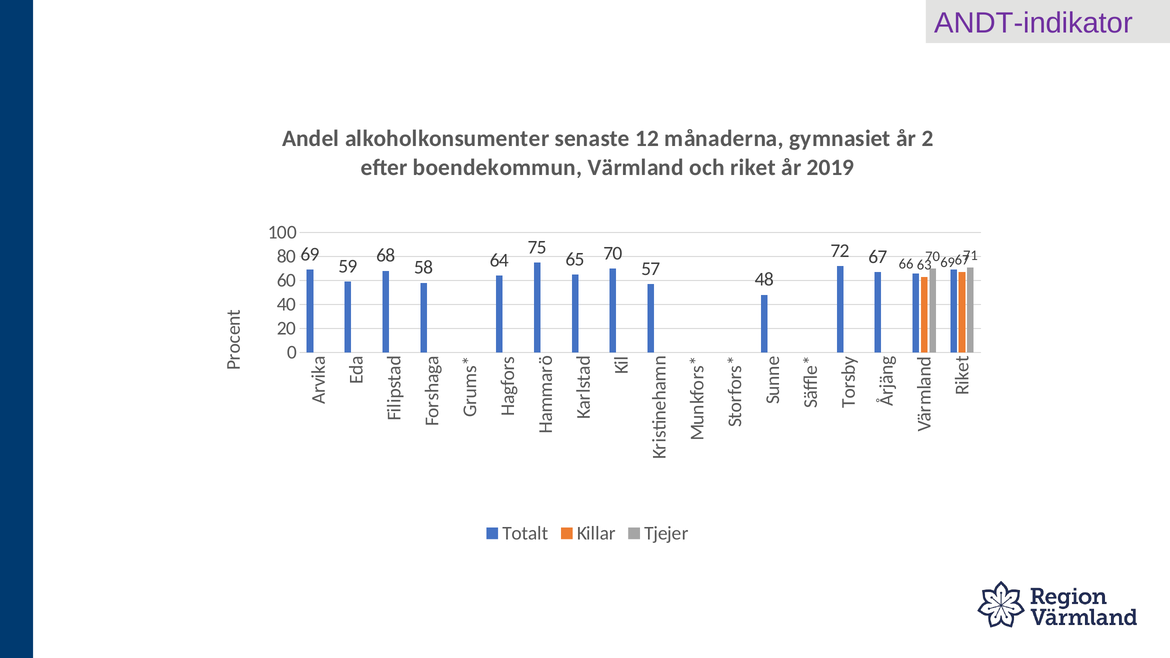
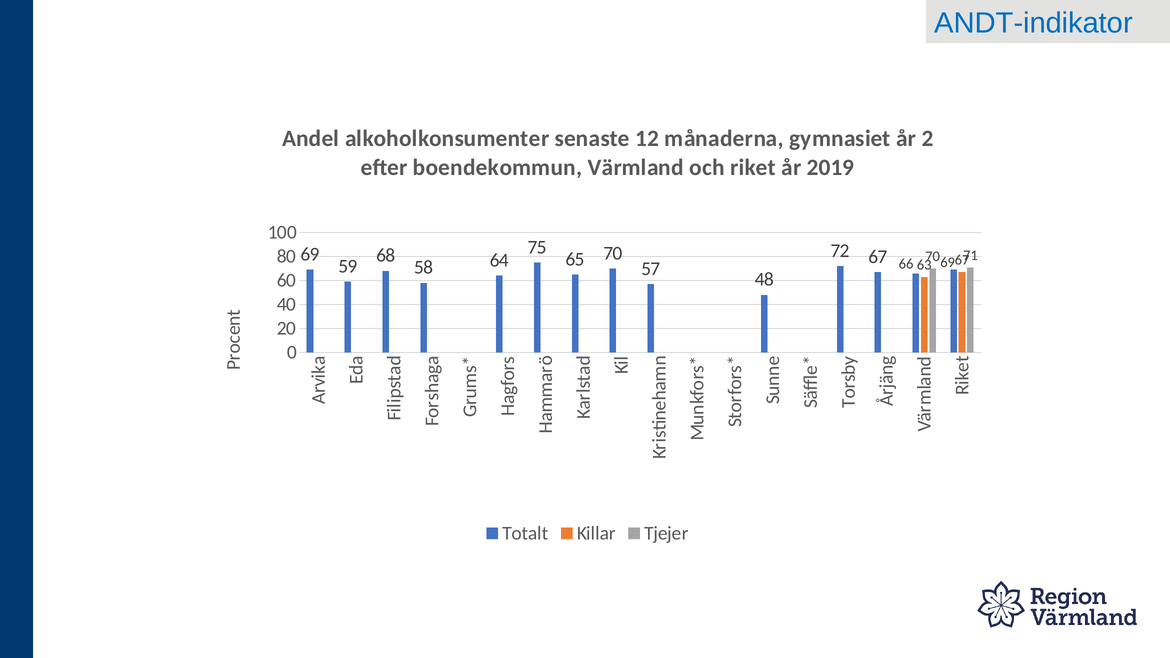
ANDT-indikator colour: purple -> blue
